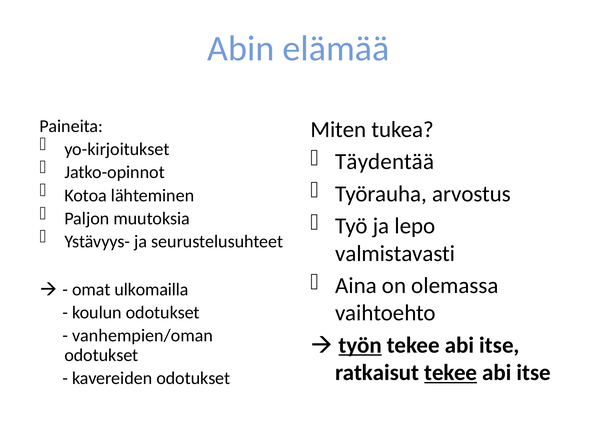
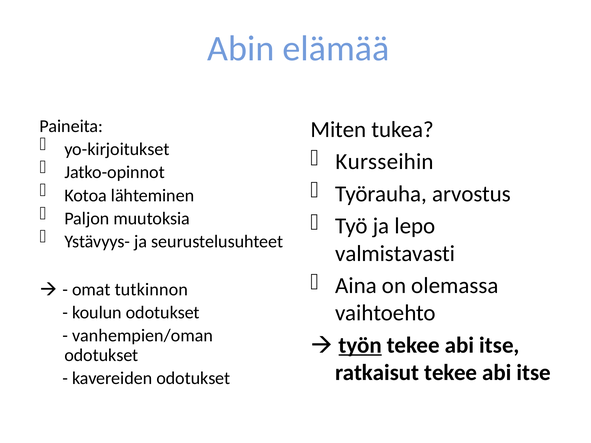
Täydentää: Täydentää -> Kursseihin
ulkomailla: ulkomailla -> tutkinnon
tekee at (451, 373) underline: present -> none
